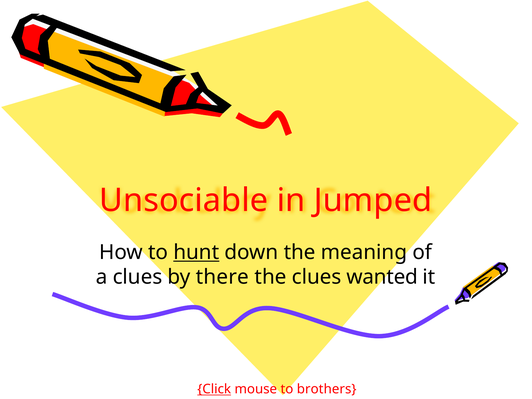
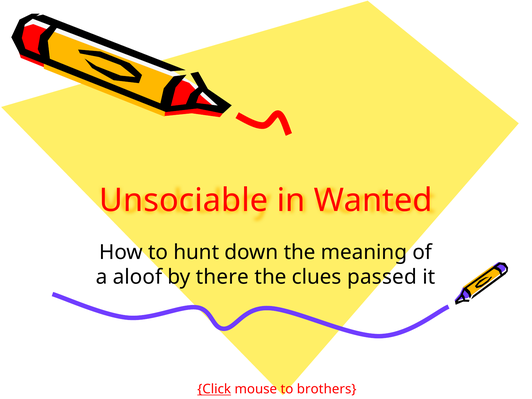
Jumped: Jumped -> Wanted
hunt underline: present -> none
a clues: clues -> aloof
wanted: wanted -> passed
